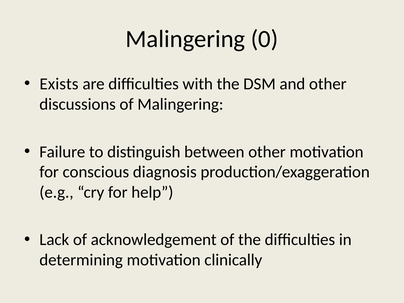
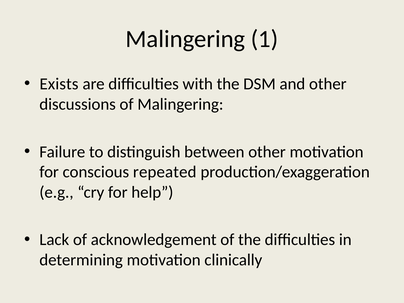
0: 0 -> 1
diagnosis: diagnosis -> repeated
